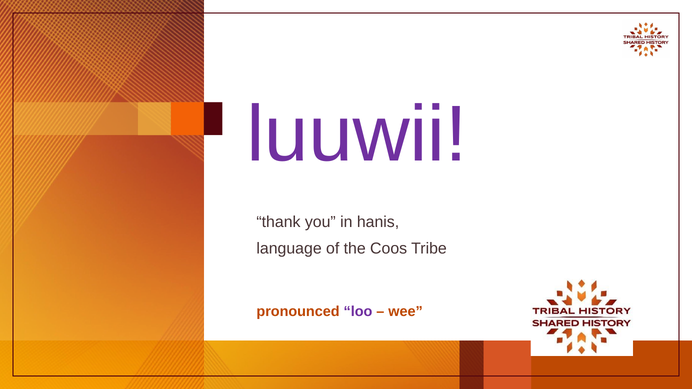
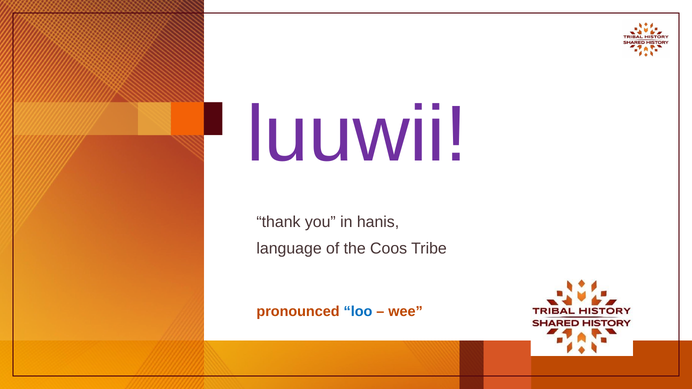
loo colour: purple -> blue
